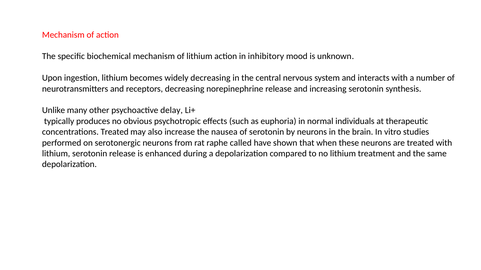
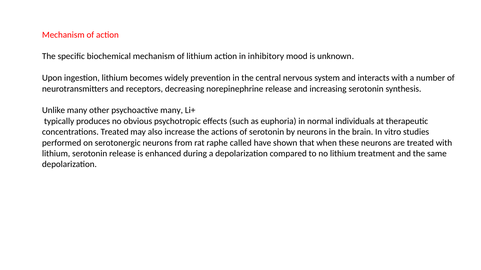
widely decreasing: decreasing -> prevention
psychoactive delay: delay -> many
nausea: nausea -> actions
